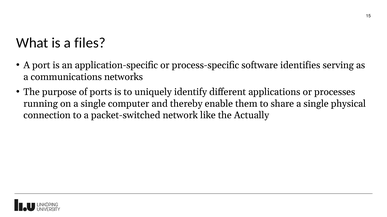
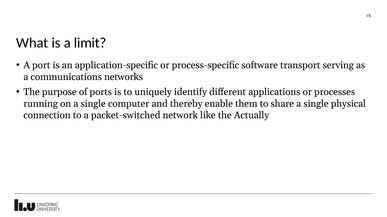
files: files -> limit
identifies: identifies -> transport
